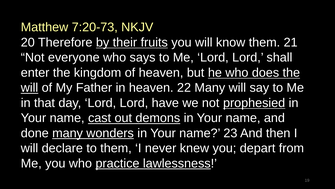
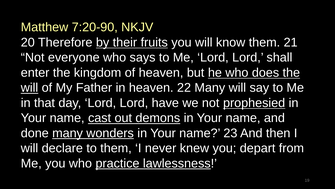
7:20-73: 7:20-73 -> 7:20-90
